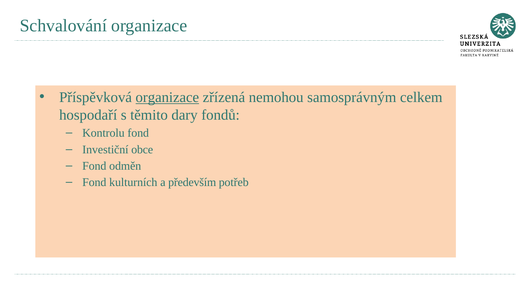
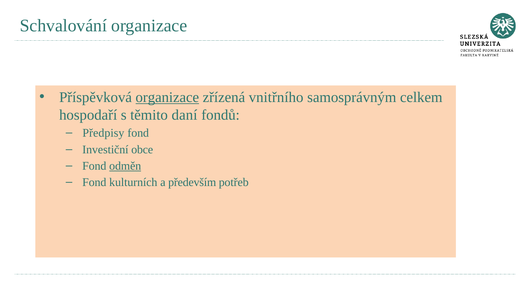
nemohou: nemohou -> vnitřního
dary: dary -> daní
Kontrolu: Kontrolu -> Předpisy
odměn underline: none -> present
